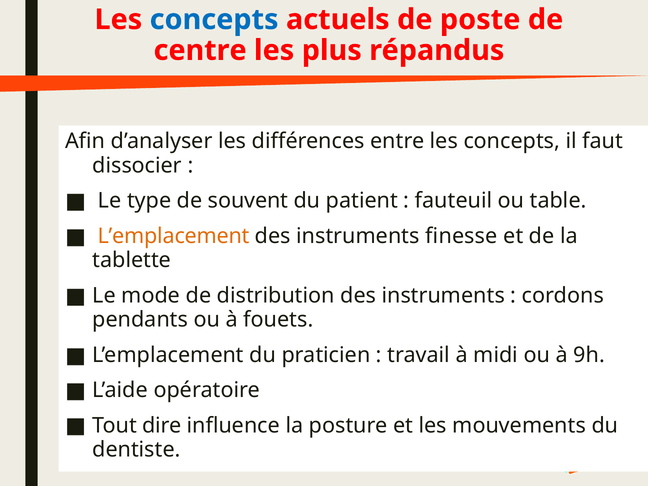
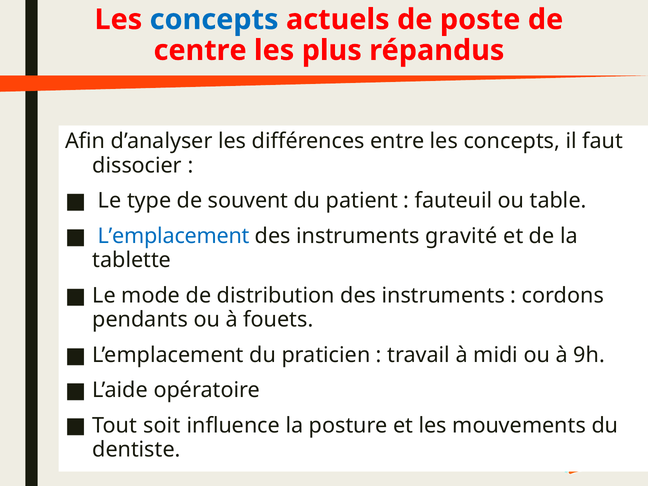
L’emplacement at (174, 236) colour: orange -> blue
finesse: finesse -> gravité
dire: dire -> soit
